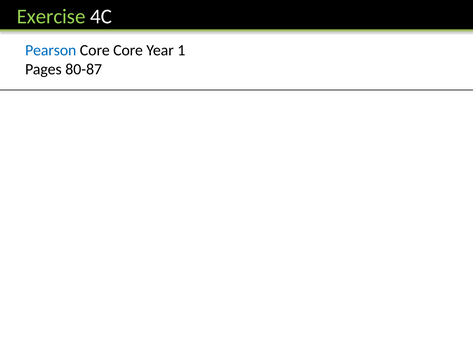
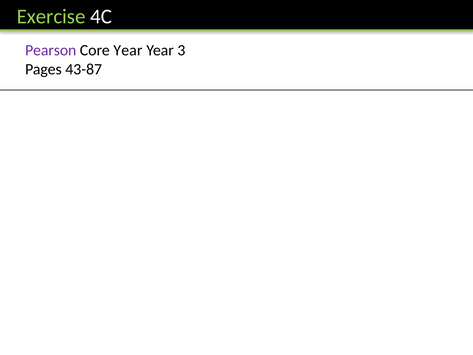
Pearson colour: blue -> purple
Core Core: Core -> Year
1: 1 -> 3
80-87: 80-87 -> 43-87
